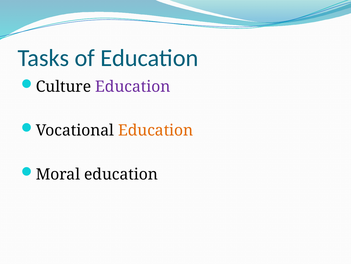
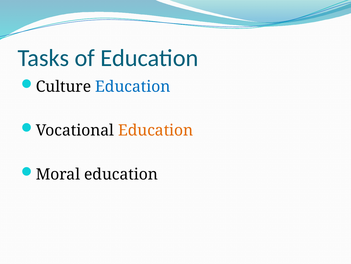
Education at (133, 86) colour: purple -> blue
